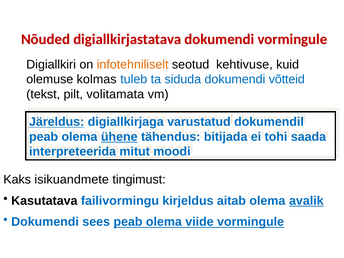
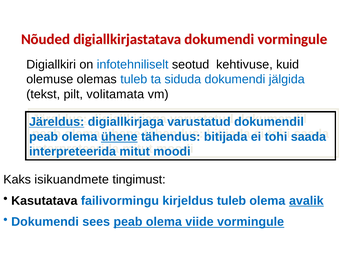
infotehniliselt colour: orange -> blue
kolmas: kolmas -> olemas
võtteid: võtteid -> jälgida
kirjeldus aitab: aitab -> tuleb
